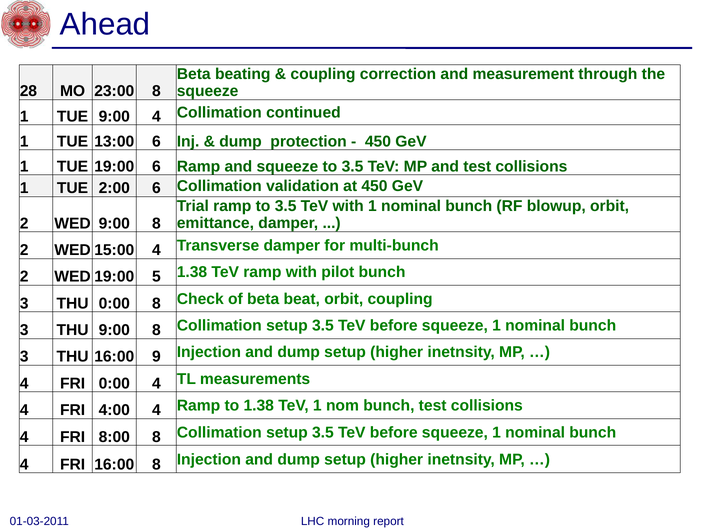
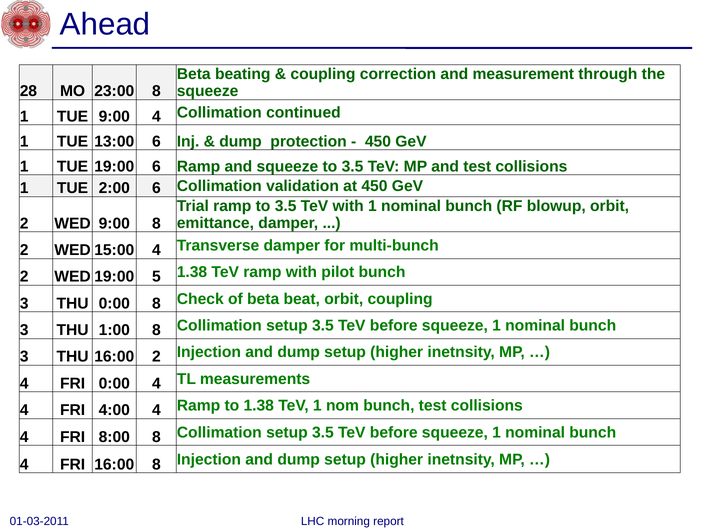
THU 9:00: 9:00 -> 1:00
16:00 9: 9 -> 2
